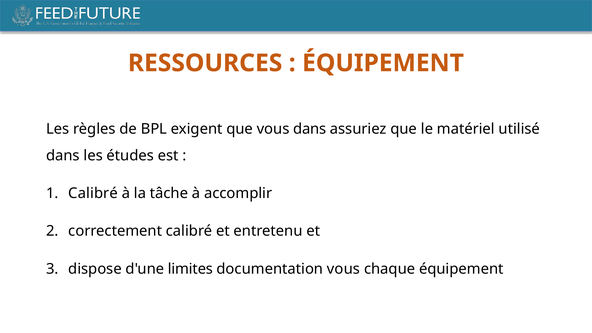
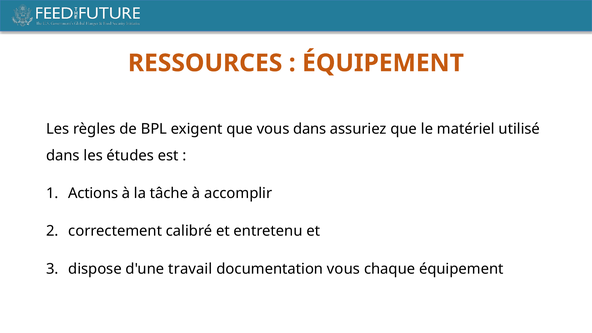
Calibré at (93, 193): Calibré -> Actions
limites: limites -> travail
